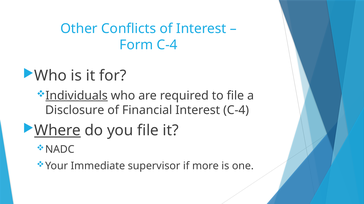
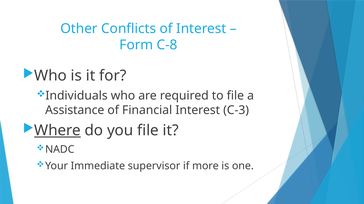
Form C-4: C-4 -> C-8
Individuals underline: present -> none
Disclosure: Disclosure -> Assistance
Interest C-4: C-4 -> C-3
